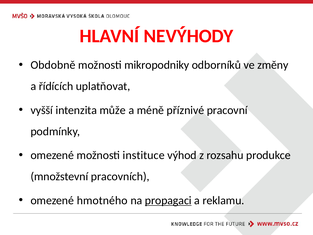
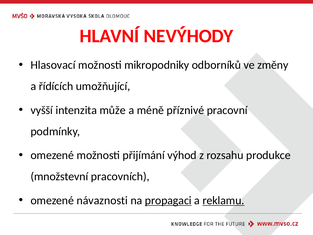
Obdobně: Obdobně -> Hlasovací
uplatňovat: uplatňovat -> umožňující
instituce: instituce -> přijímání
hmotného: hmotného -> návaznosti
reklamu underline: none -> present
